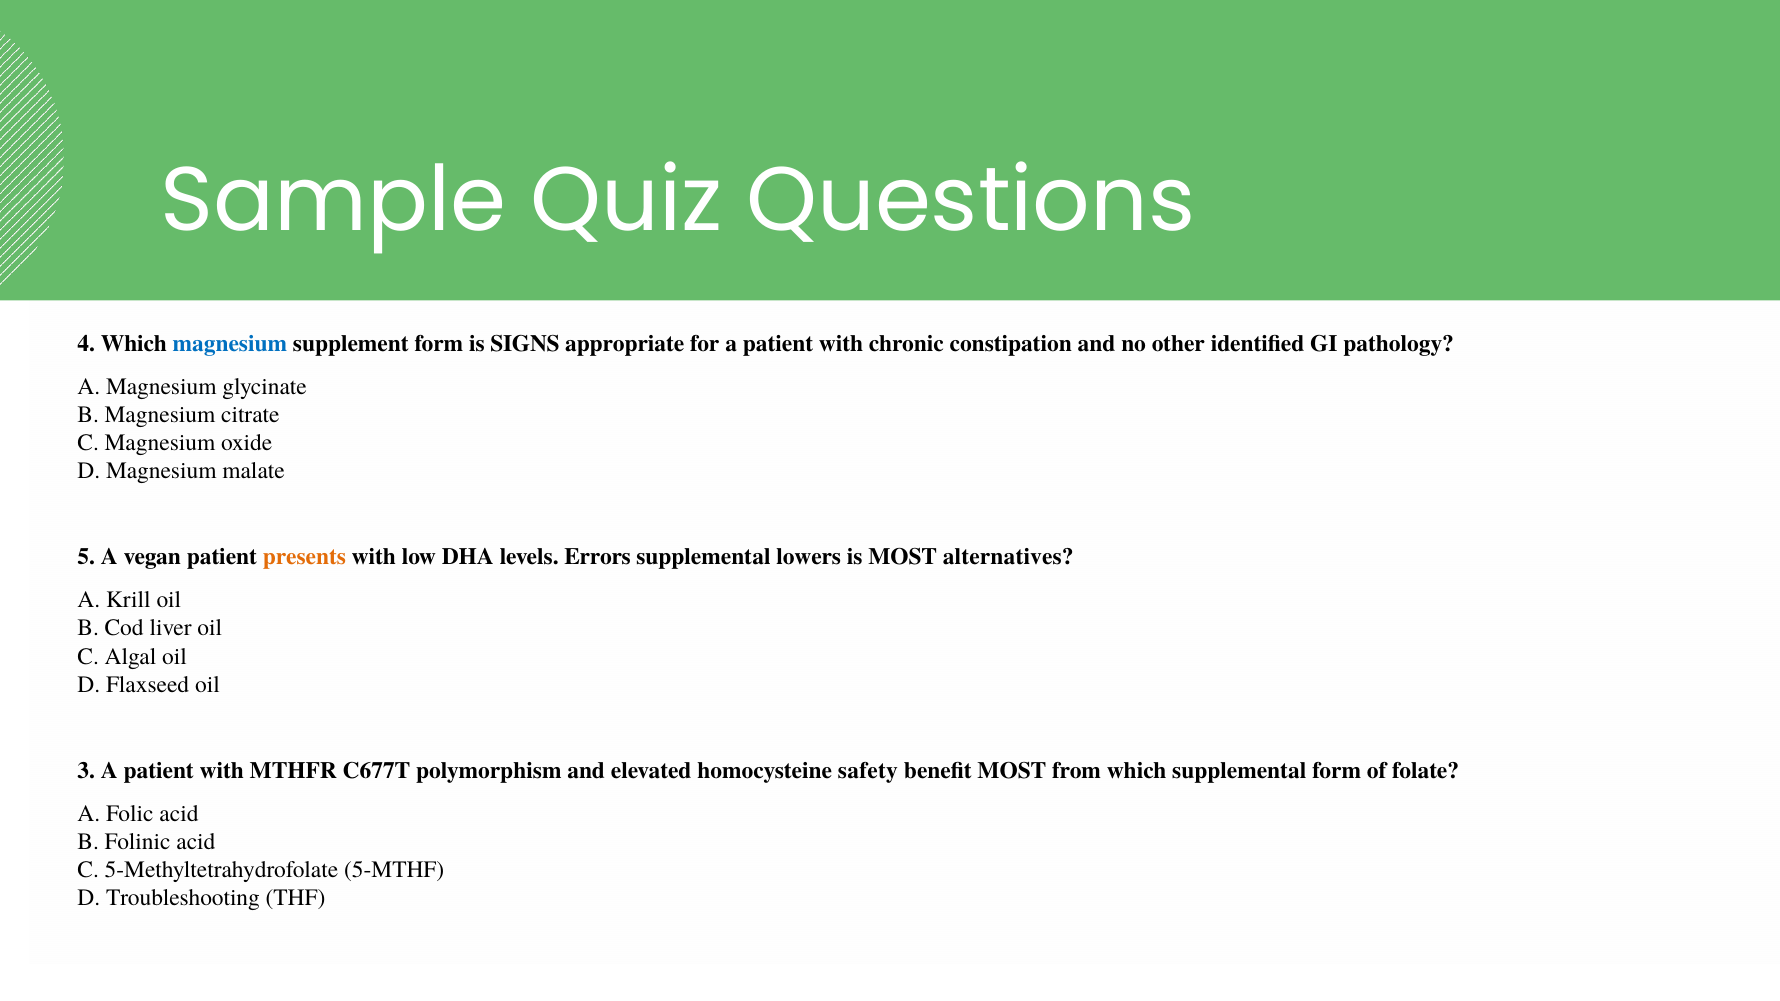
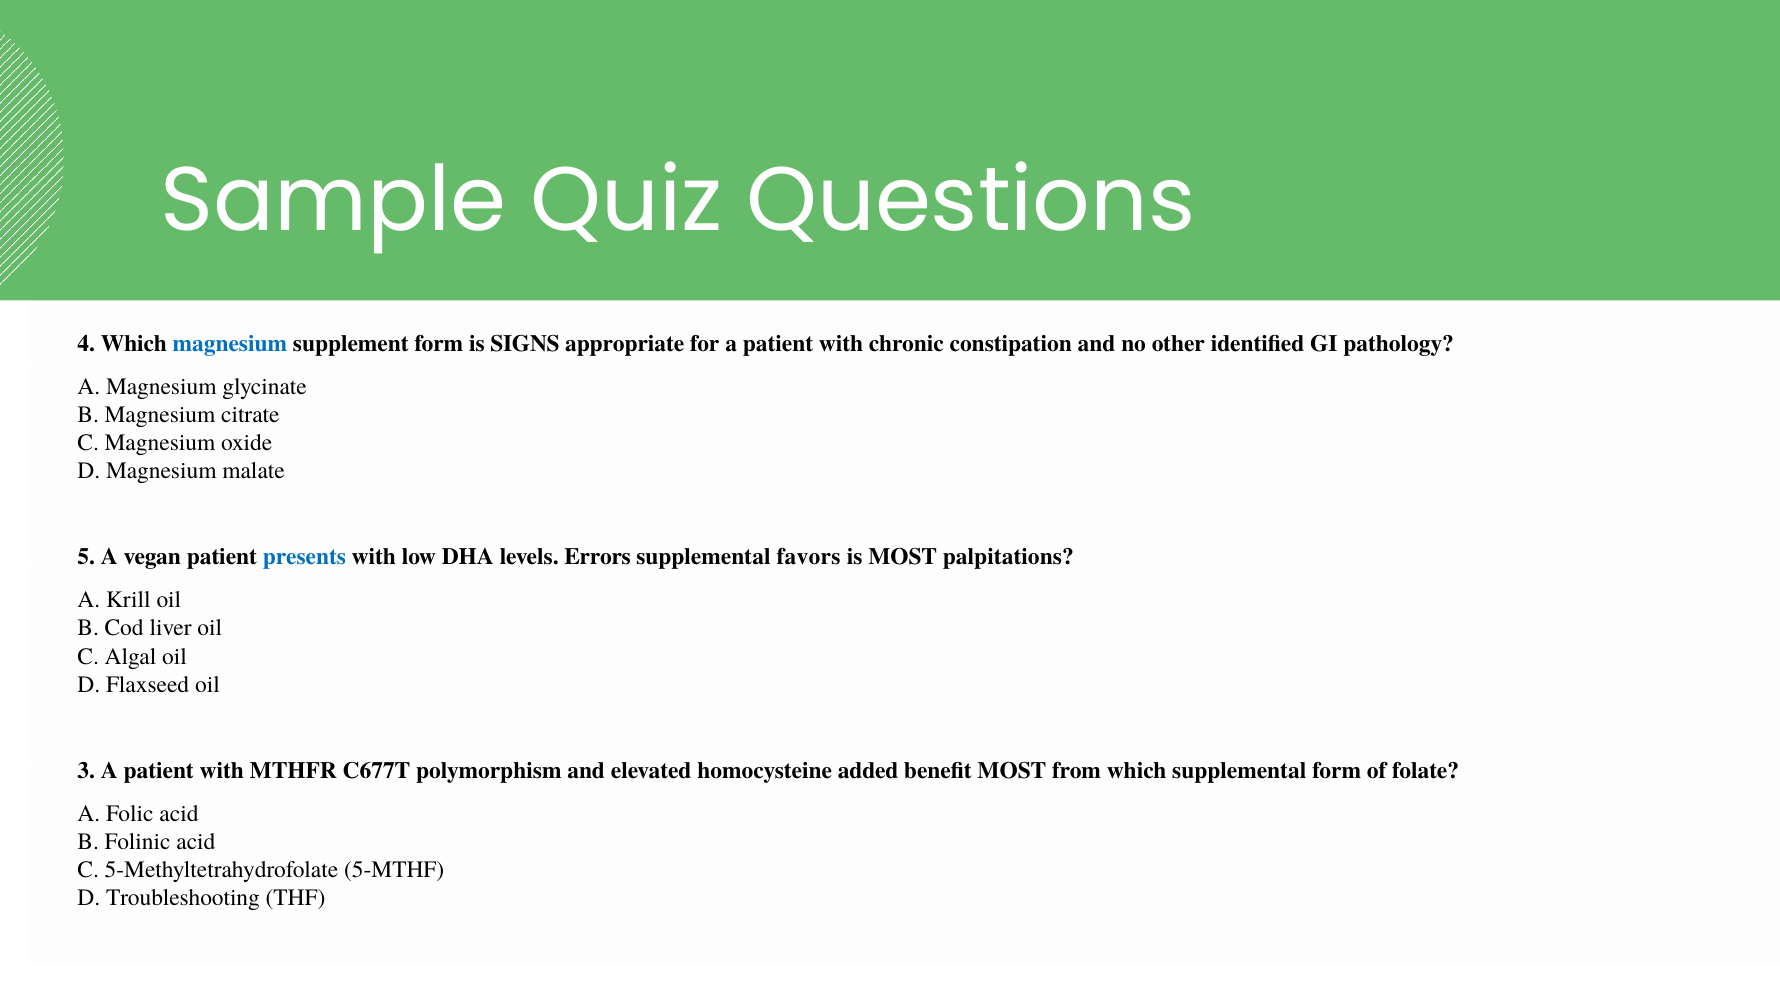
presents colour: orange -> blue
lowers: lowers -> favors
alternatives: alternatives -> palpitations
safety: safety -> added
